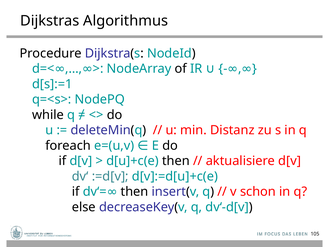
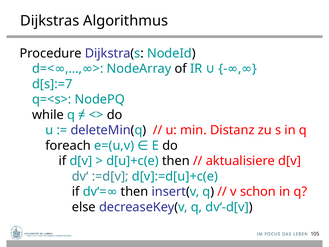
d[s]:=1: d[s]:=1 -> d[s]:=7
